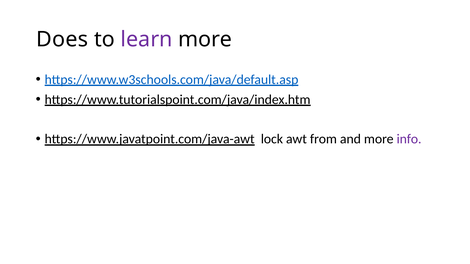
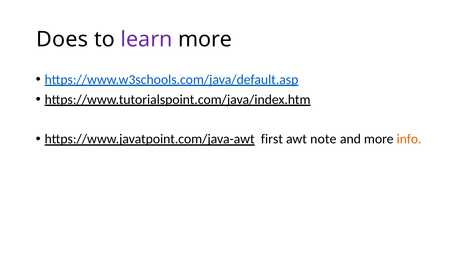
lock: lock -> first
from: from -> note
info colour: purple -> orange
